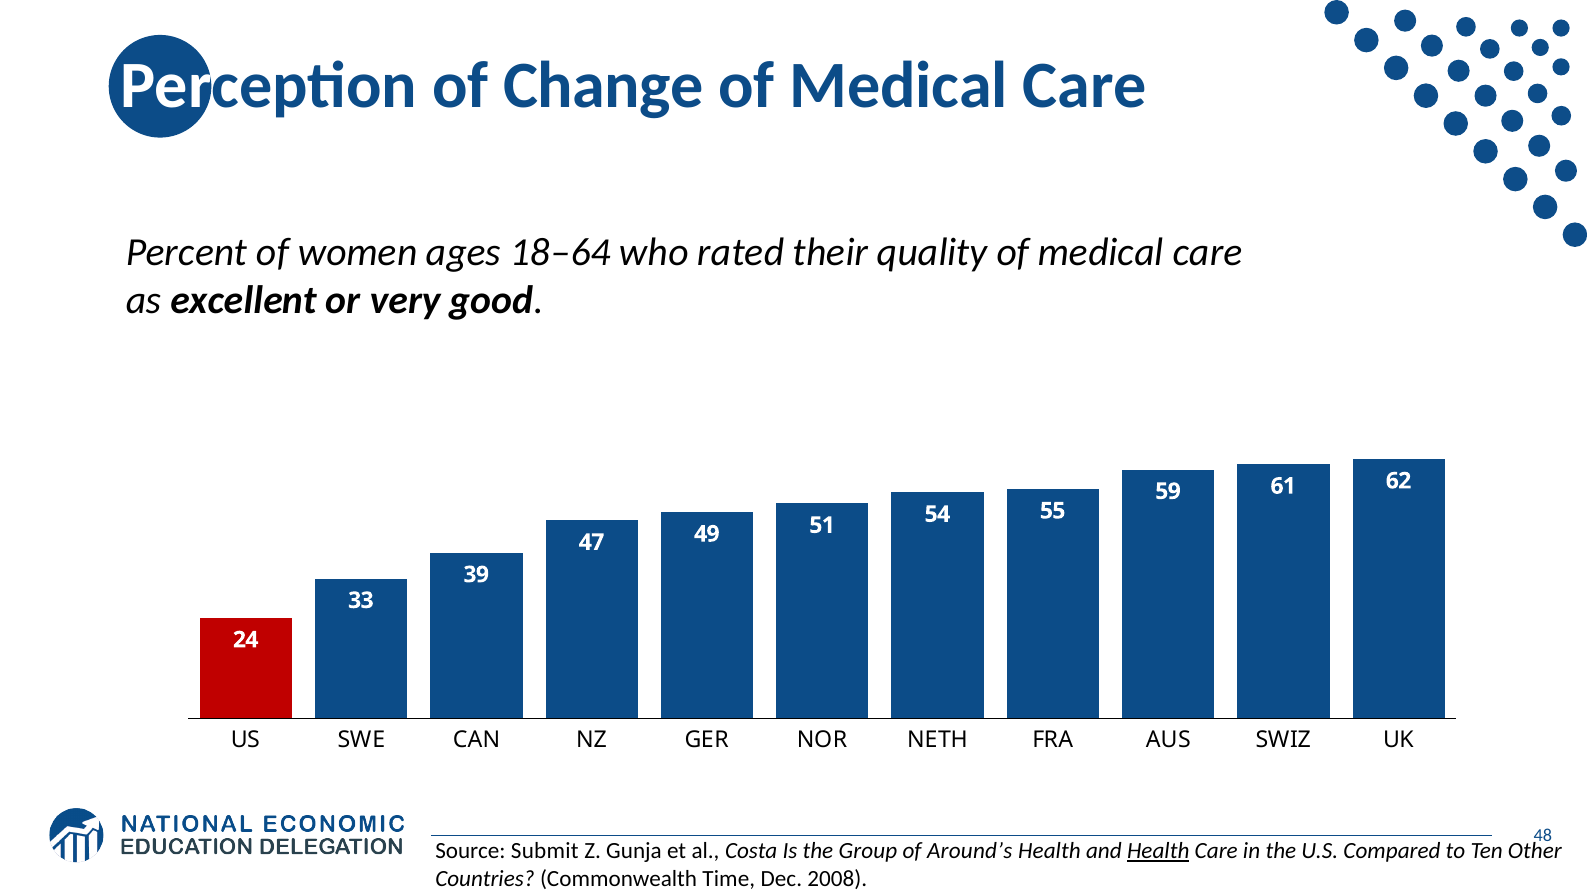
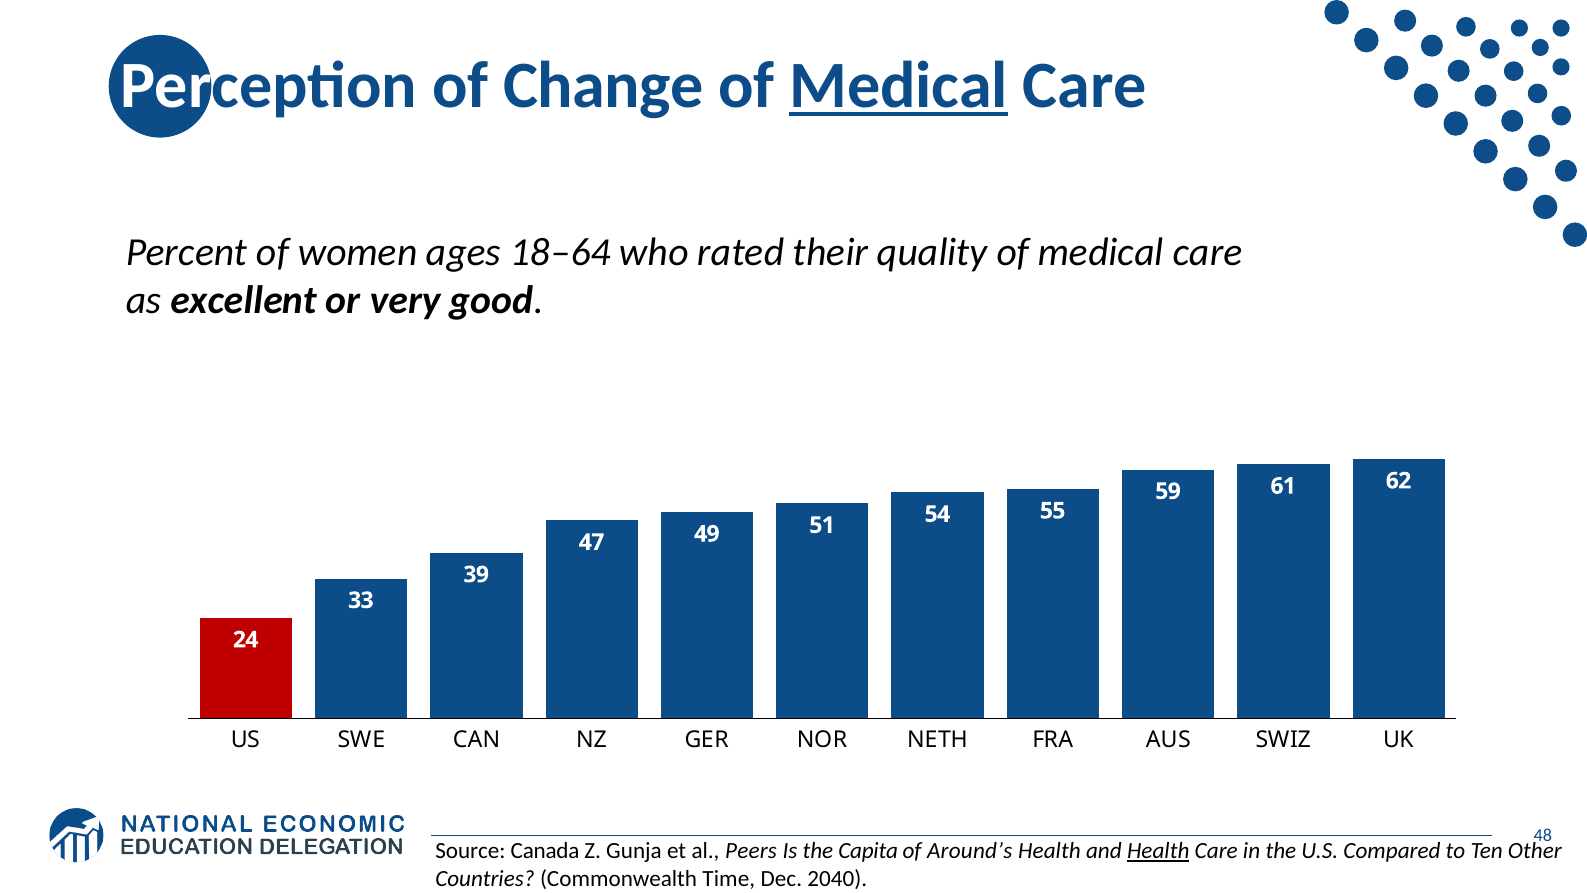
Medical at (899, 86) underline: none -> present
Submit: Submit -> Canada
Costa: Costa -> Peers
Group: Group -> Capita
2008: 2008 -> 2040
